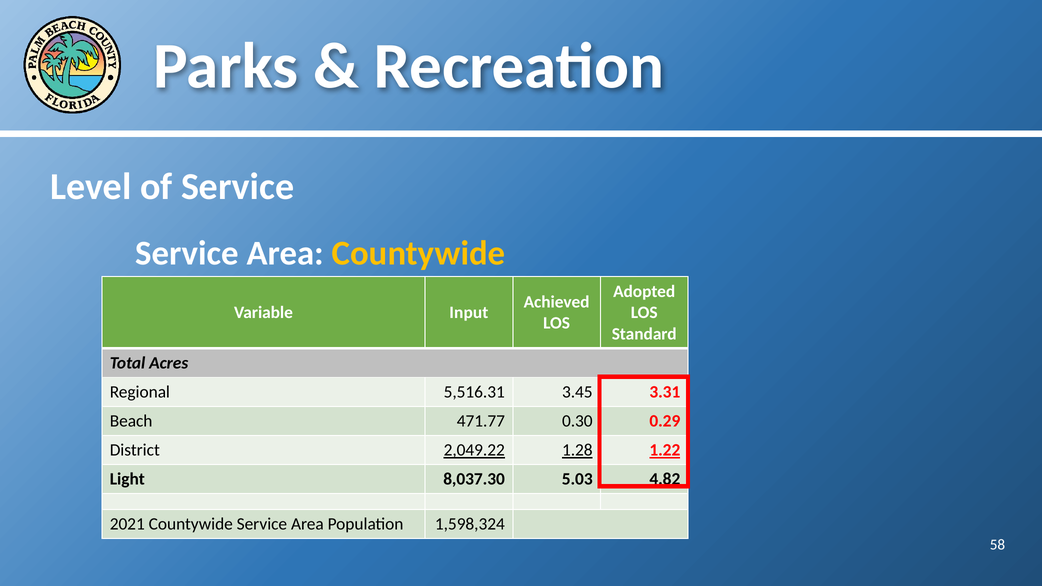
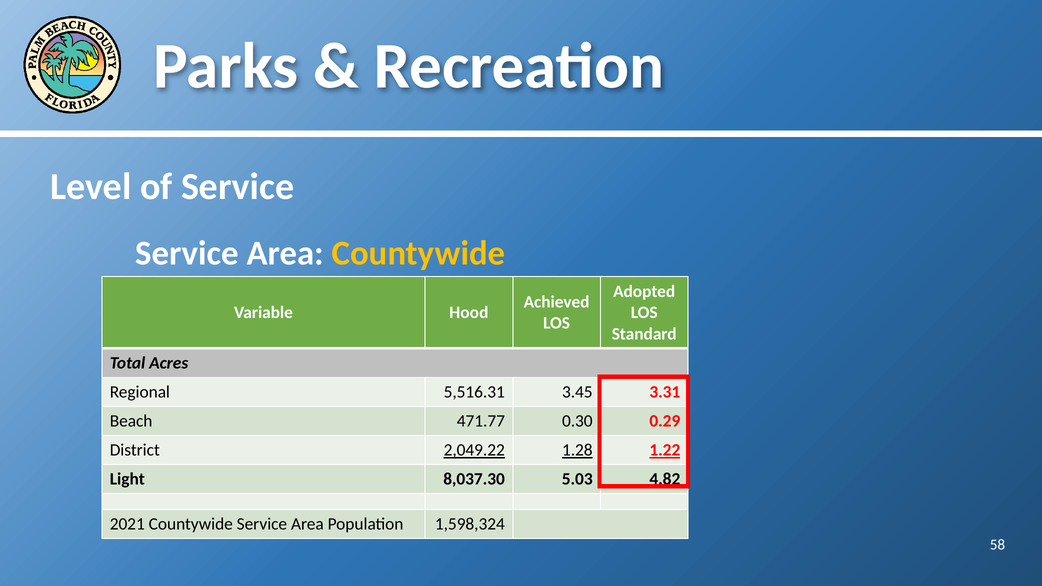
Input: Input -> Hood
